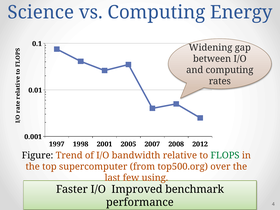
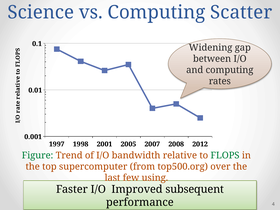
Energy: Energy -> Scatter
Figure colour: black -> green
benchmark: benchmark -> subsequent
